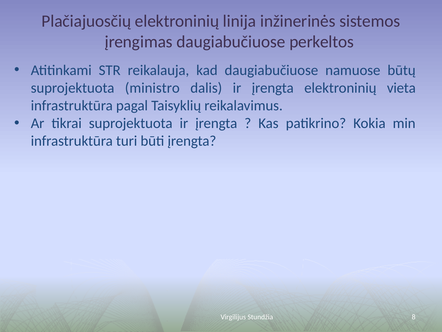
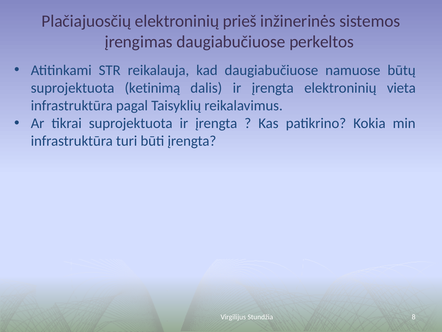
linija: linija -> prieš
ministro: ministro -> ketinimą
